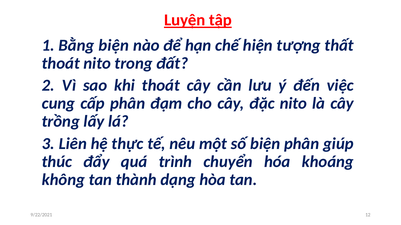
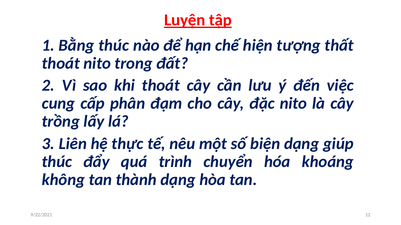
Bằng biện: biện -> thúc
biện phân: phân -> dạng
